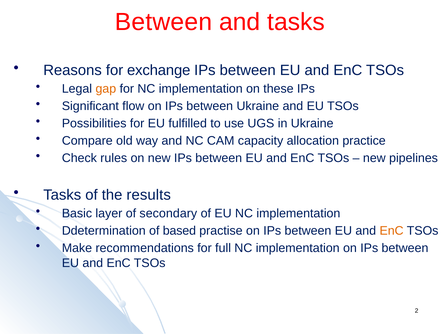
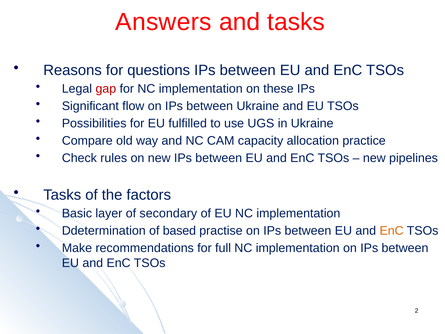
Between at (163, 22): Between -> Answers
exchange: exchange -> questions
gap colour: orange -> red
results: results -> factors
